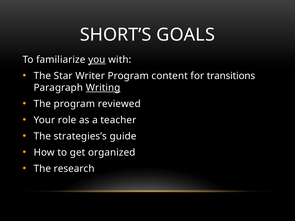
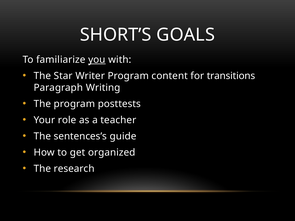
Writing underline: present -> none
reviewed: reviewed -> posttests
strategies’s: strategies’s -> sentences’s
